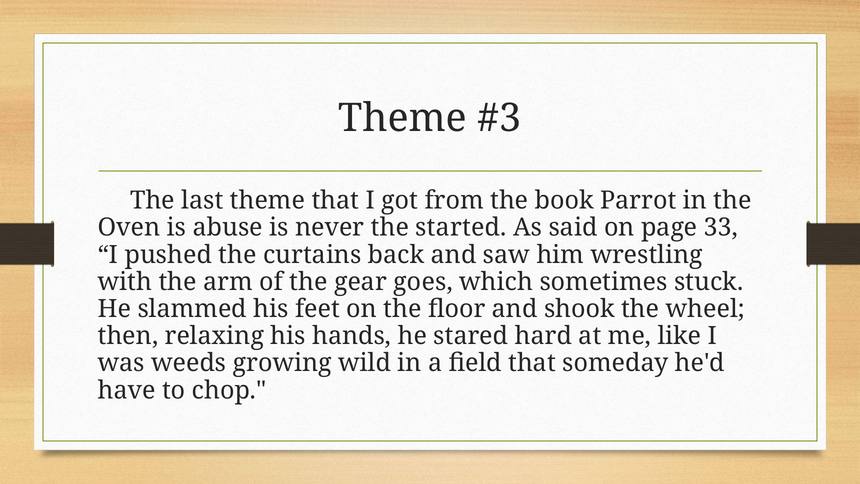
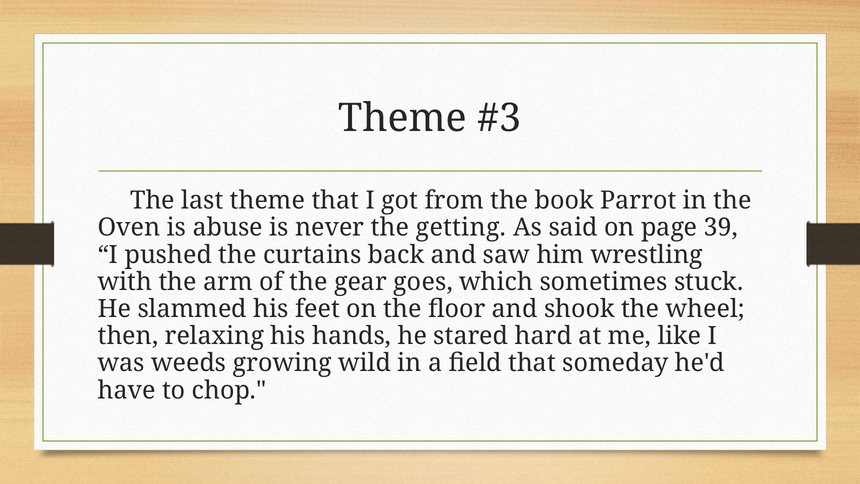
started: started -> getting
33: 33 -> 39
